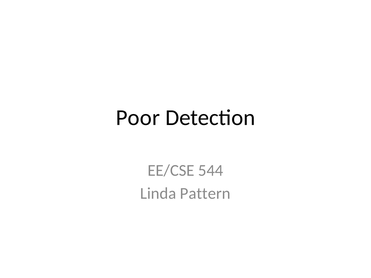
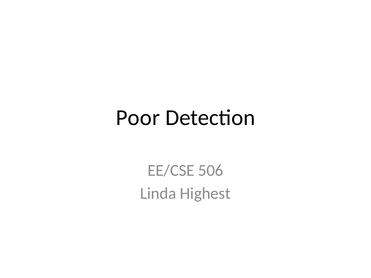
544: 544 -> 506
Pattern: Pattern -> Highest
